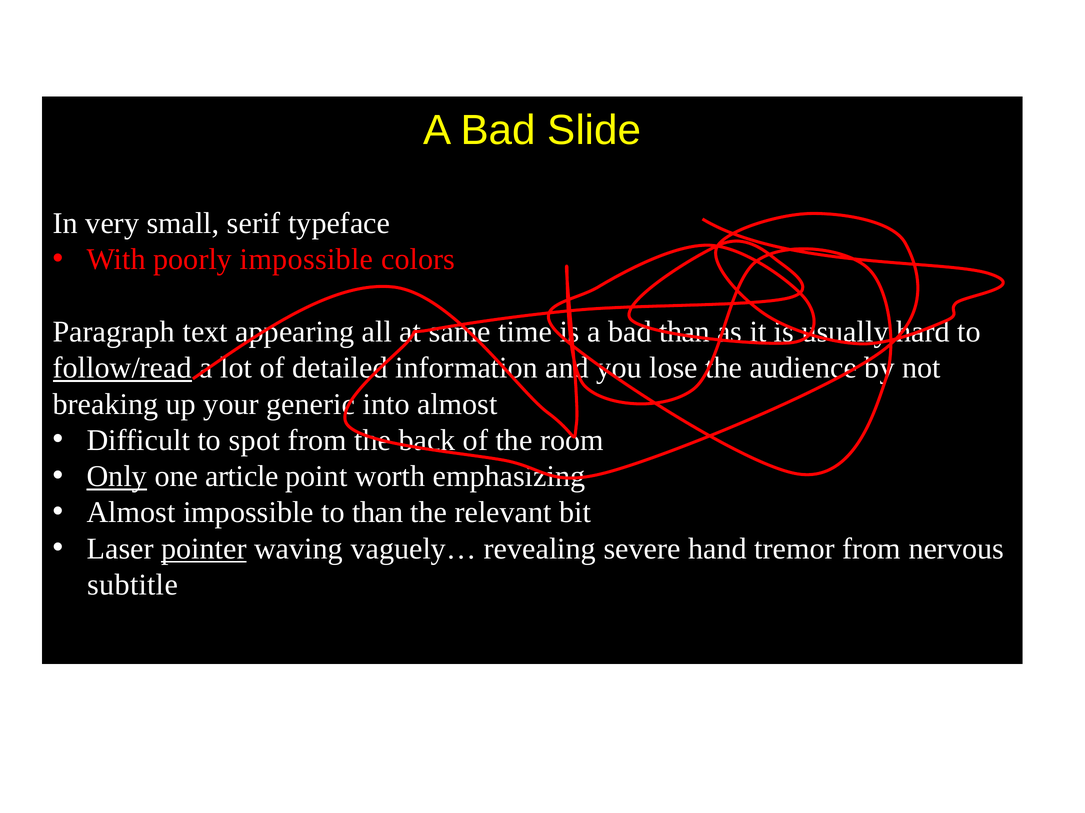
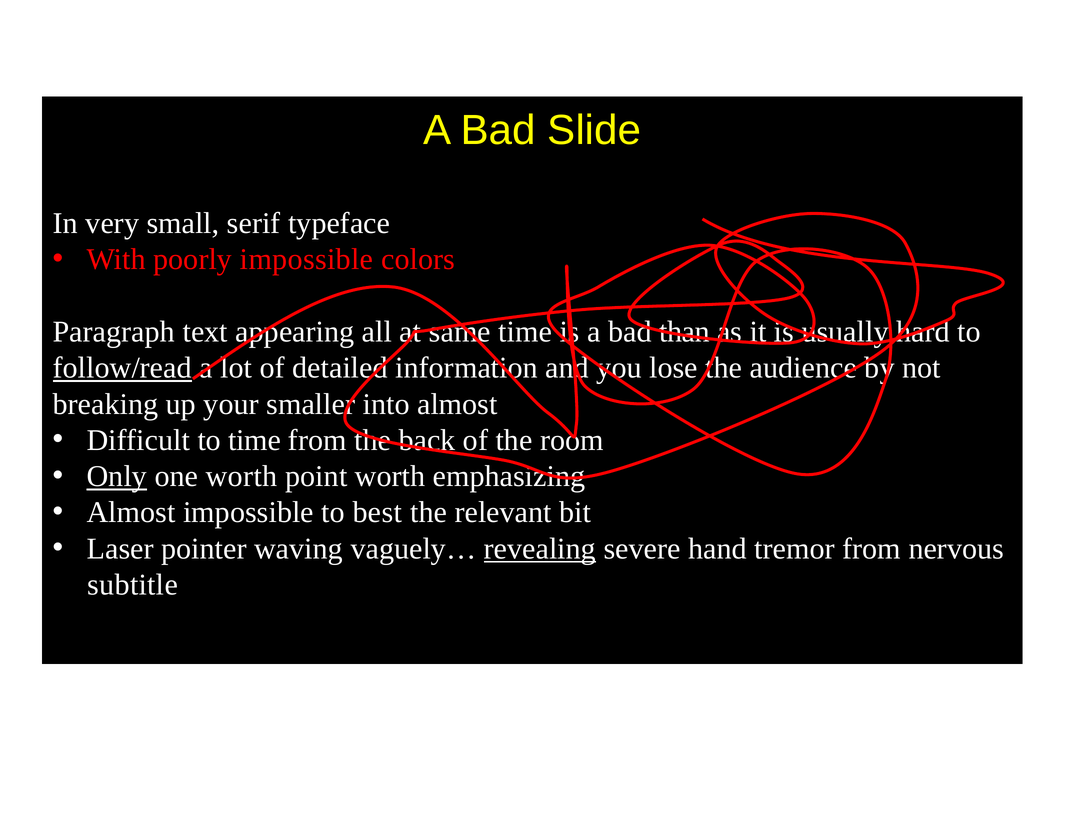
generic: generic -> smaller
to spot: spot -> time
one article: article -> worth
to than: than -> best
pointer underline: present -> none
revealing underline: none -> present
